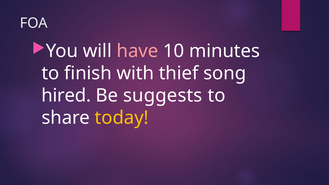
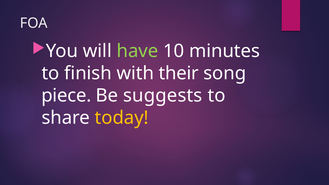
have colour: pink -> light green
thief: thief -> their
hired: hired -> piece
